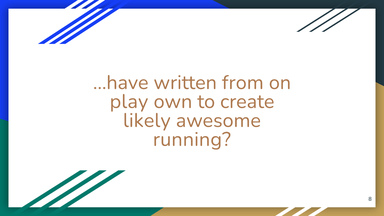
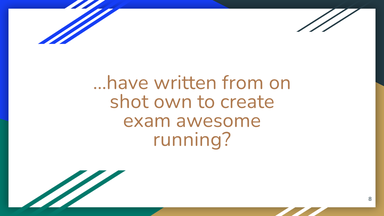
play: play -> shot
likely: likely -> exam
